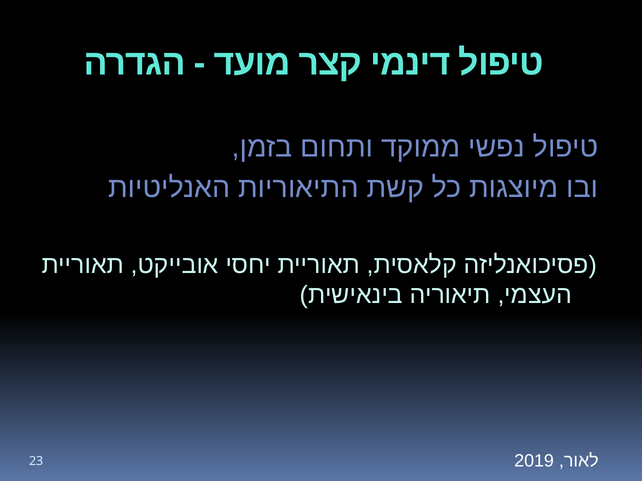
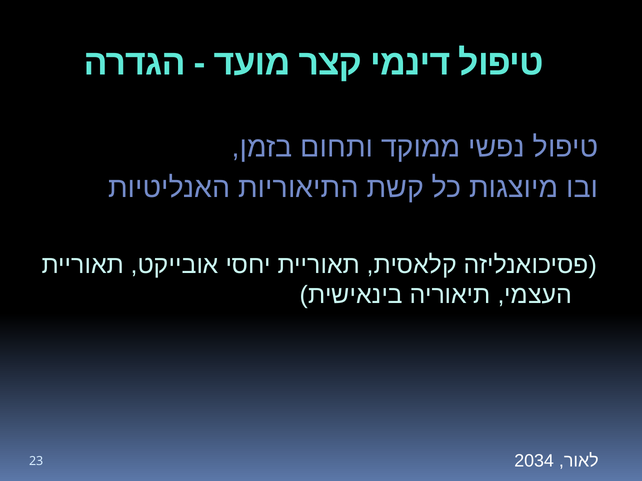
2019: 2019 -> 2034
